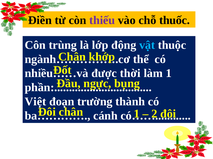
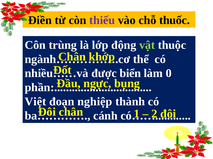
vật colour: light blue -> light green
thời: thời -> biển
làm 1: 1 -> 0
trường: trường -> nghiệp
